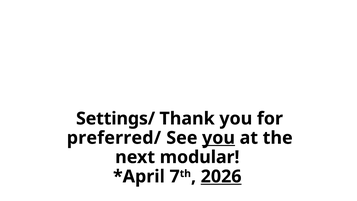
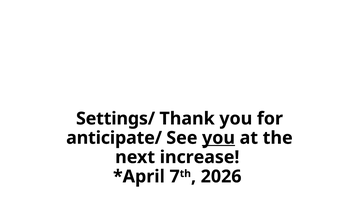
preferred/: preferred/ -> anticipate/
modular: modular -> increase
2026 underline: present -> none
